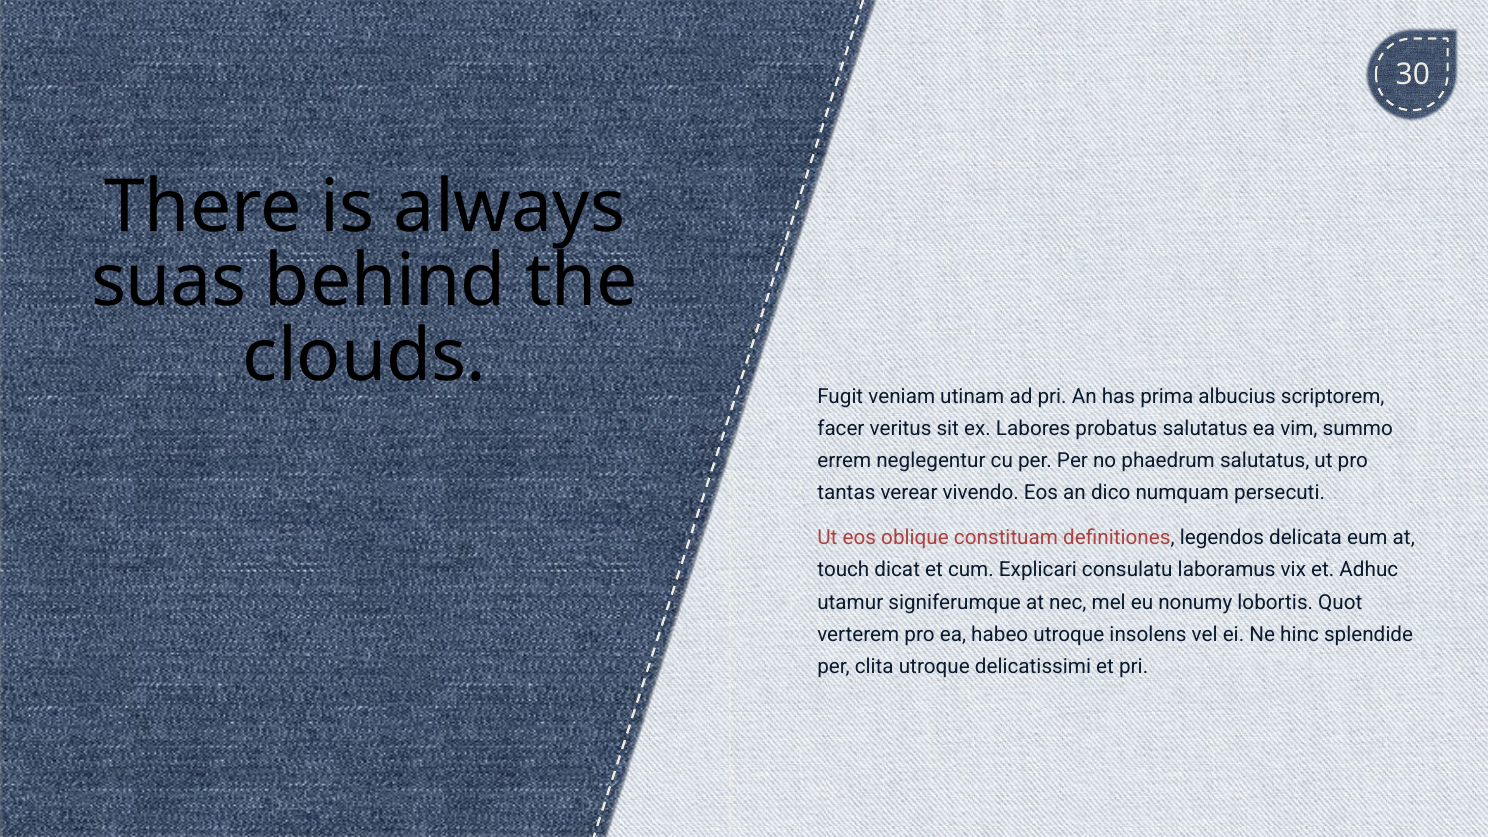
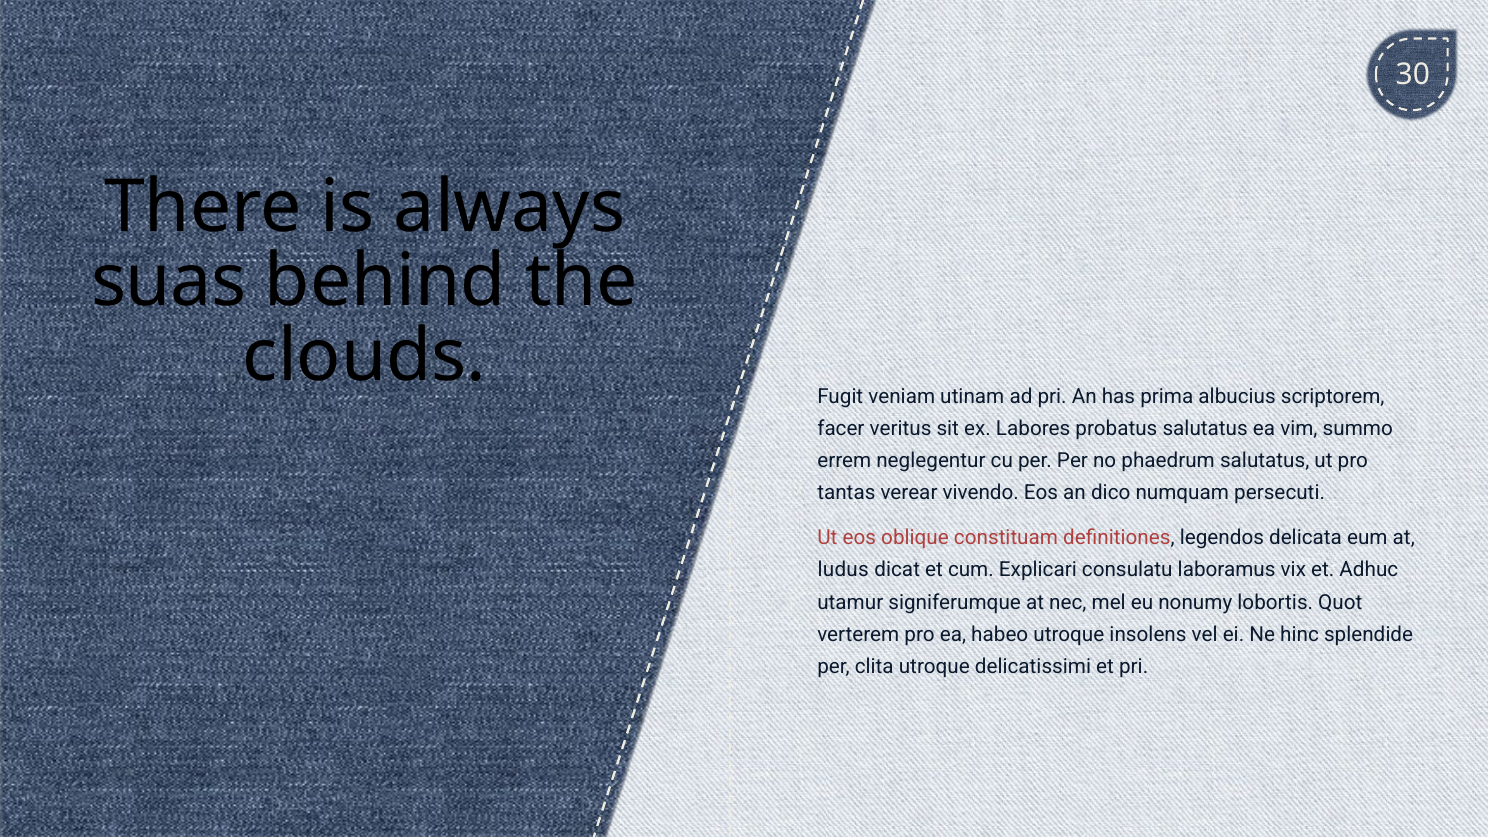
touch: touch -> ludus
